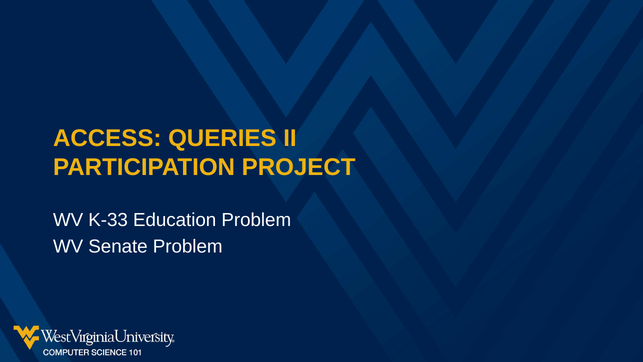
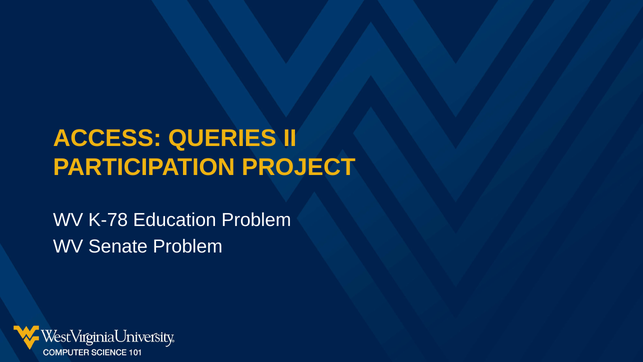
K-33: K-33 -> K-78
